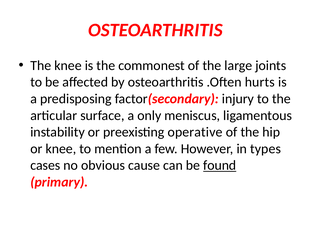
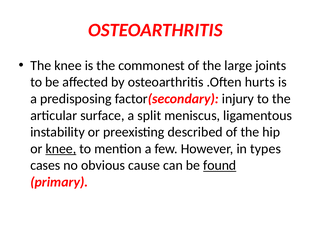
only: only -> split
operative: operative -> described
knee at (61, 148) underline: none -> present
